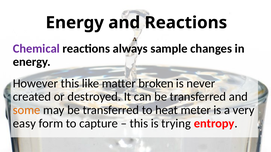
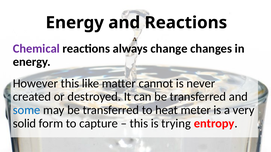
sample: sample -> change
broken: broken -> cannot
some colour: orange -> blue
easy: easy -> solid
